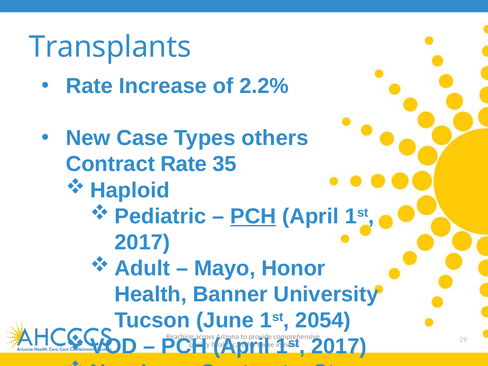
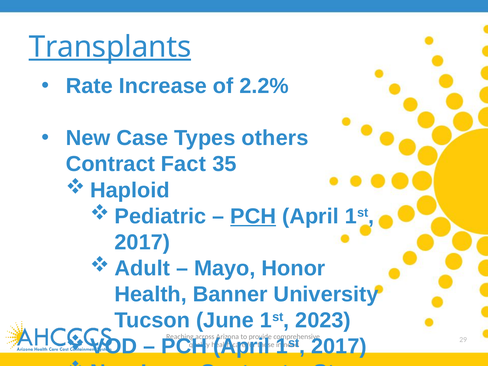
Transplants underline: none -> present
Contract Rate: Rate -> Fact
2054: 2054 -> 2023
